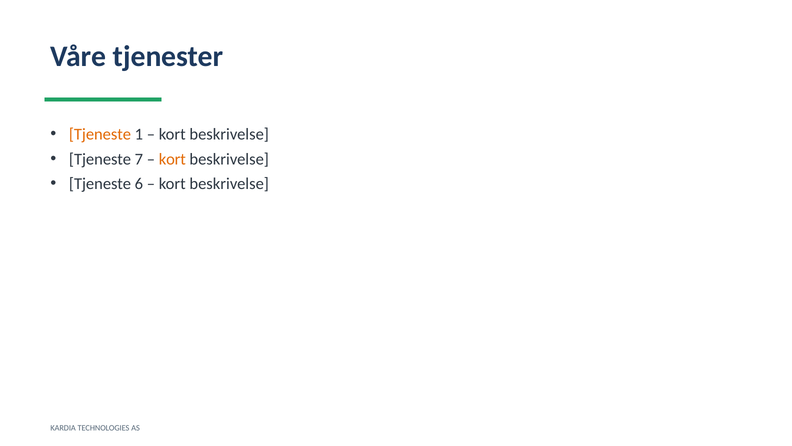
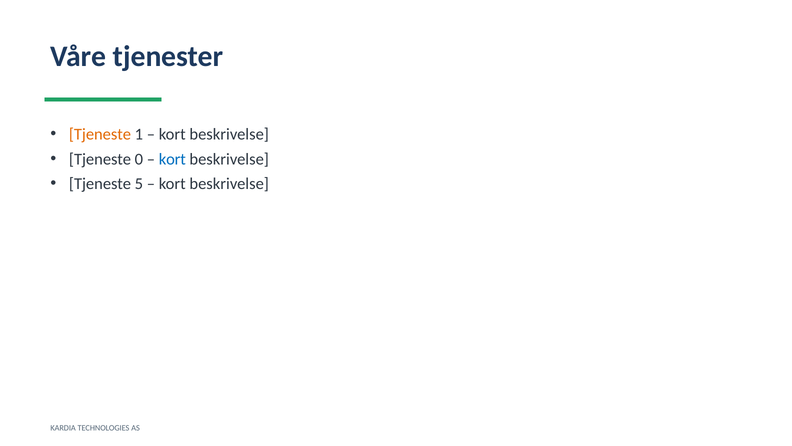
7: 7 -> 0
kort at (172, 159) colour: orange -> blue
6: 6 -> 5
